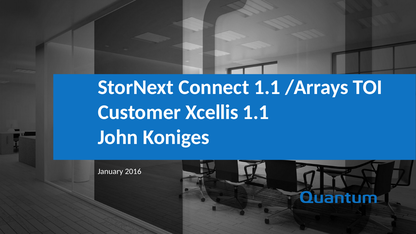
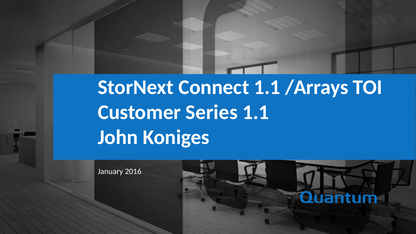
Xcellis: Xcellis -> Series
